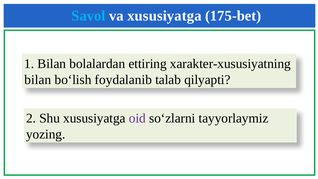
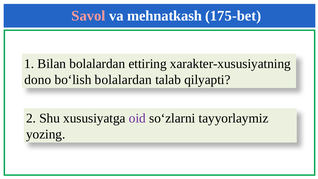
Savol colour: light blue -> pink
va xususiyatga: xususiyatga -> mehnatkash
bilan at (38, 80): bilan -> dono
bo‘lish foydalanib: foydalanib -> bolalardan
